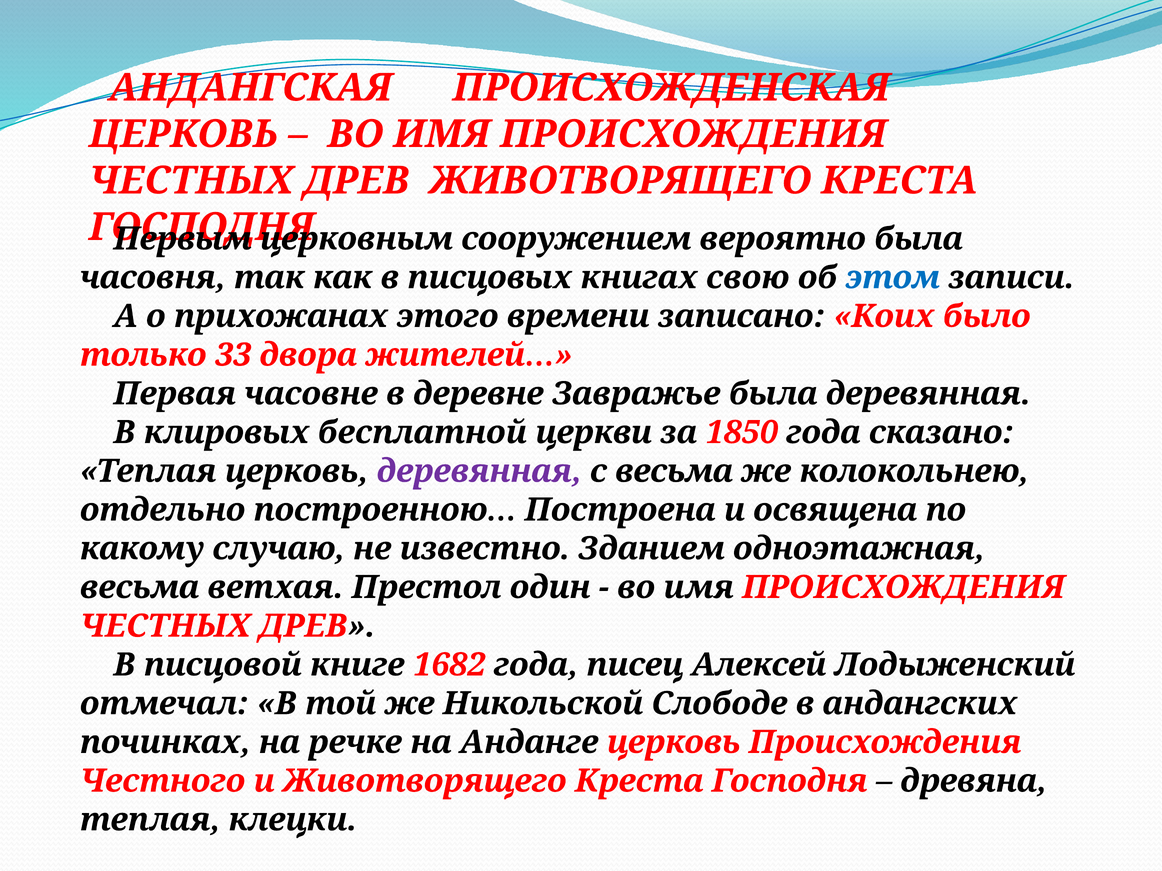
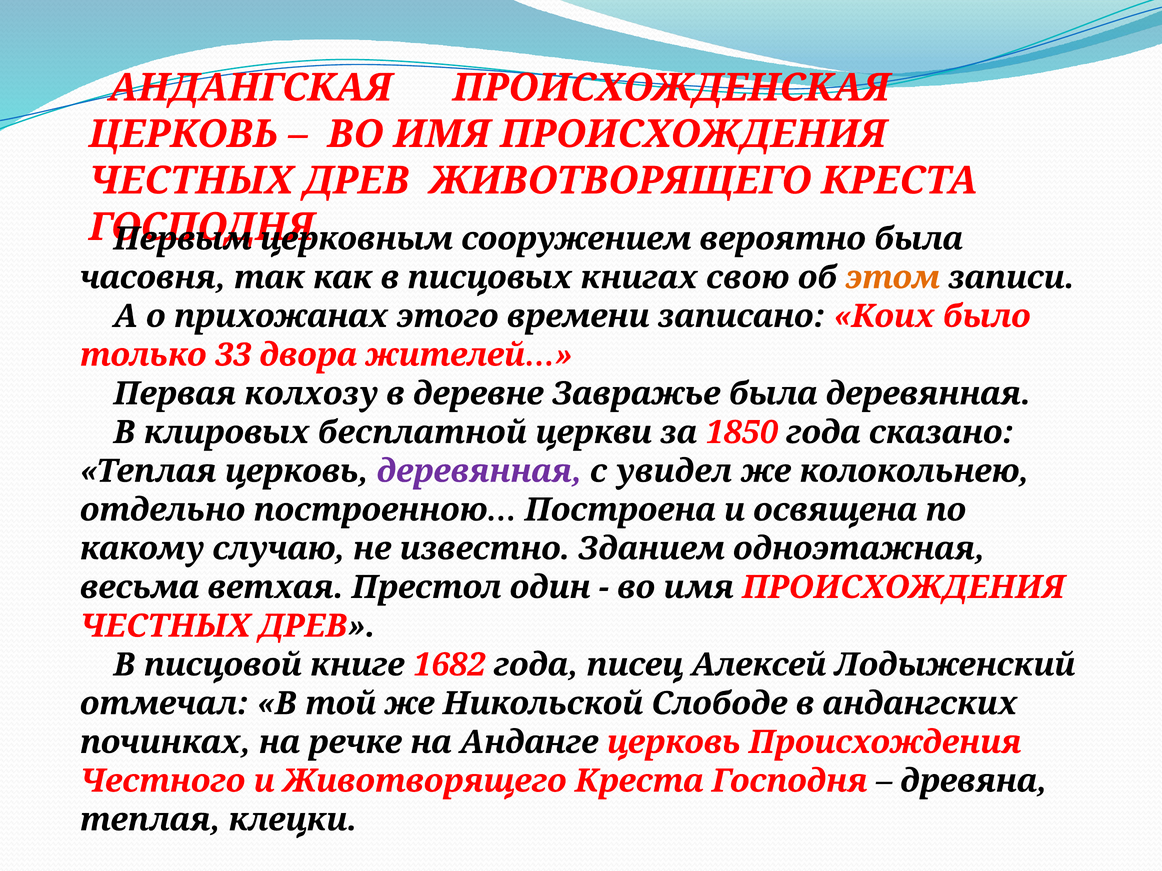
этом colour: blue -> orange
часовне: часовне -> колхозу
с весьма: весьма -> увидел
